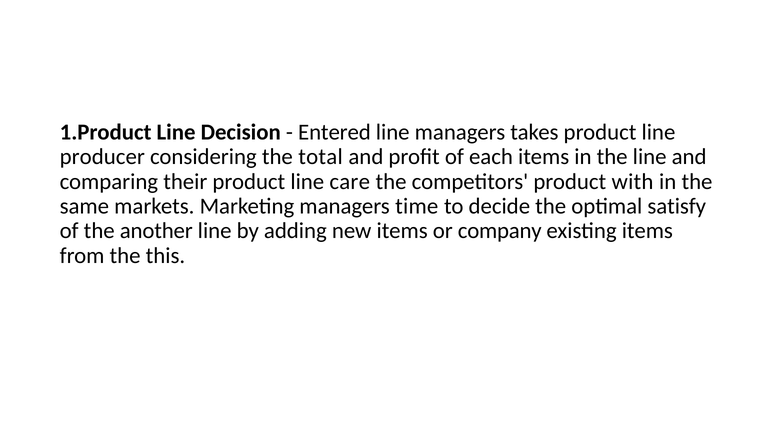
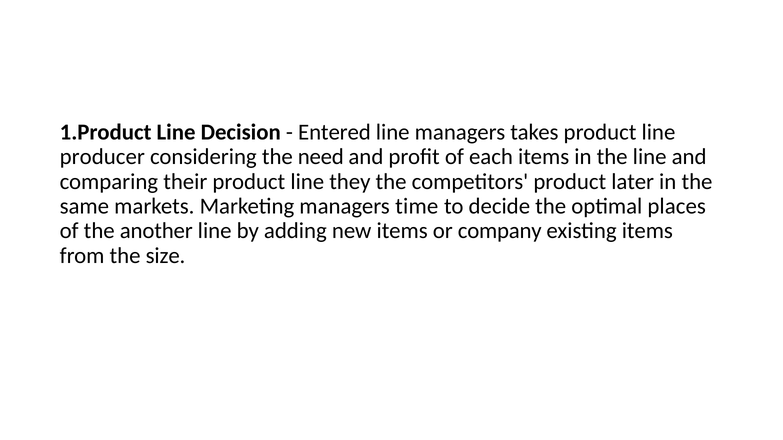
total: total -> need
care: care -> they
with: with -> later
satisfy: satisfy -> places
this: this -> size
